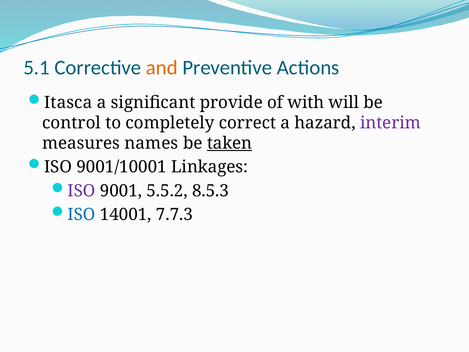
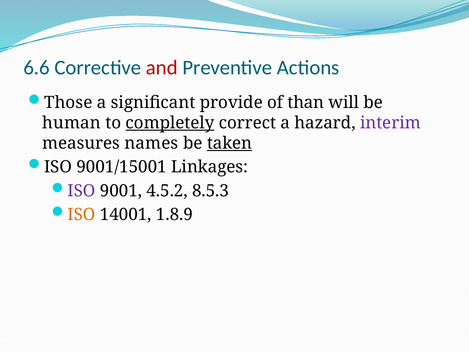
5.1: 5.1 -> 6.6
and colour: orange -> red
Itasca: Itasca -> Those
with: with -> than
control: control -> human
completely underline: none -> present
9001/10001: 9001/10001 -> 9001/15001
5.5.2: 5.5.2 -> 4.5.2
ISO at (82, 214) colour: blue -> orange
7.7.3: 7.7.3 -> 1.8.9
